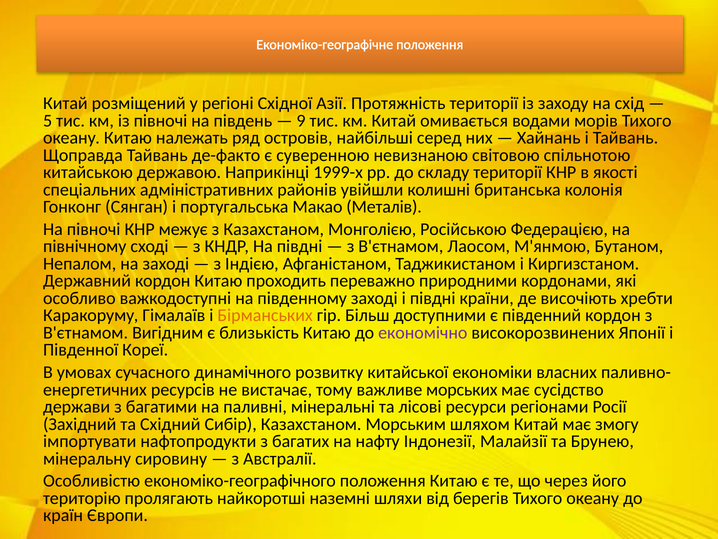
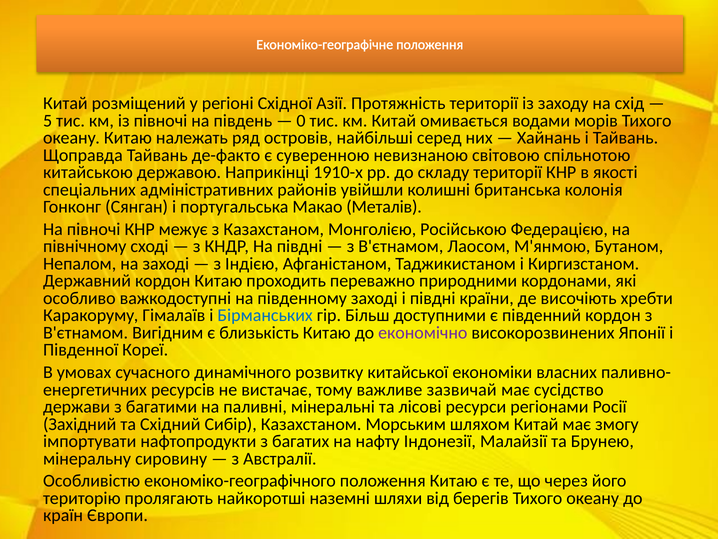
9: 9 -> 0
1999-х: 1999-х -> 1910-х
Бірманських colour: orange -> blue
морських: морських -> зазвичай
